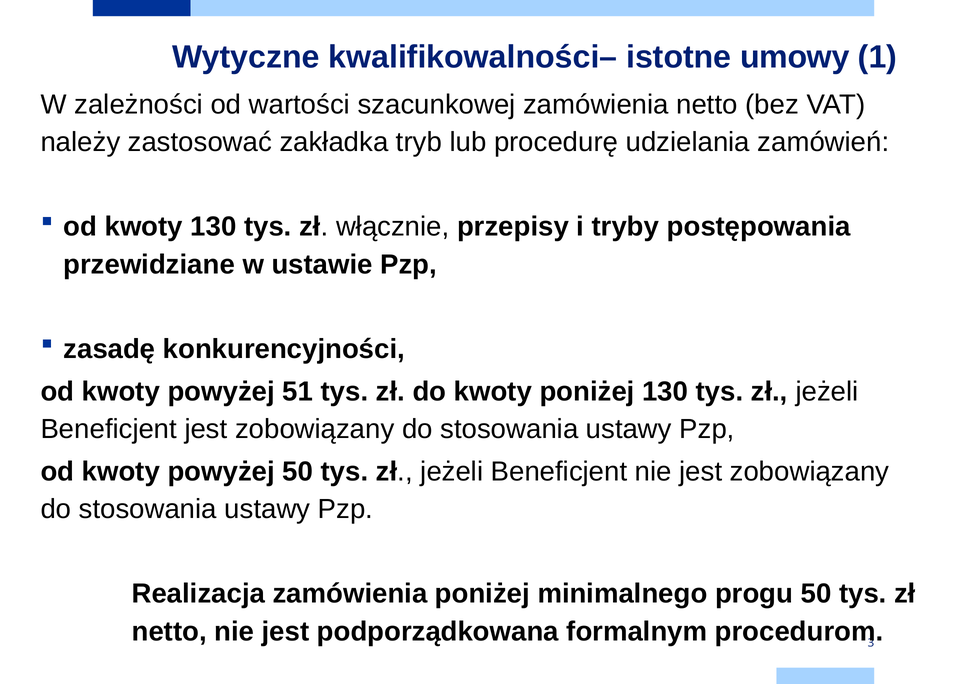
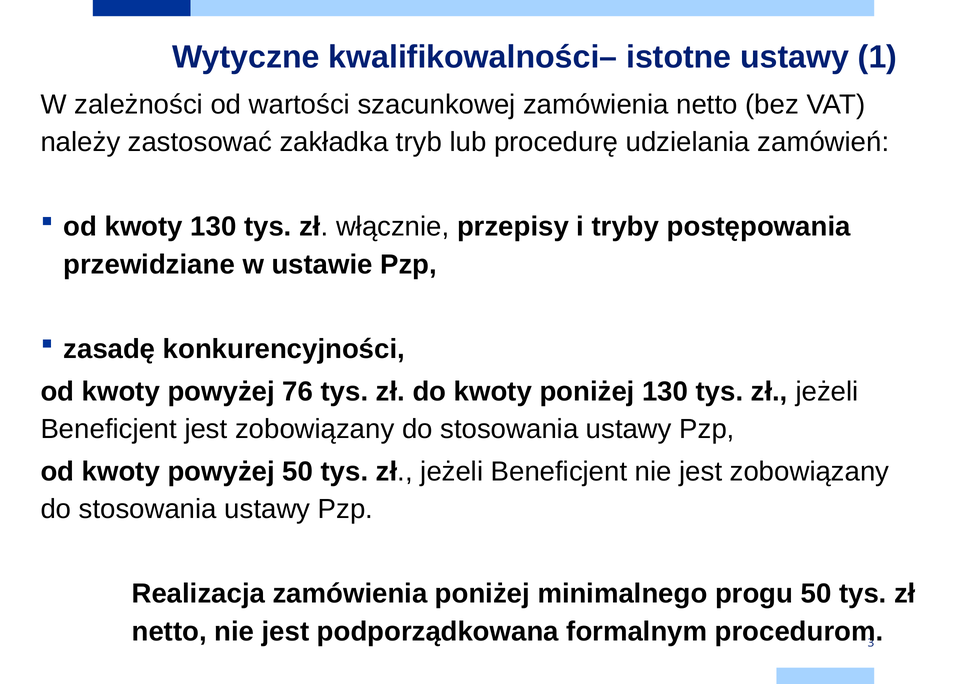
istotne umowy: umowy -> ustawy
51: 51 -> 76
